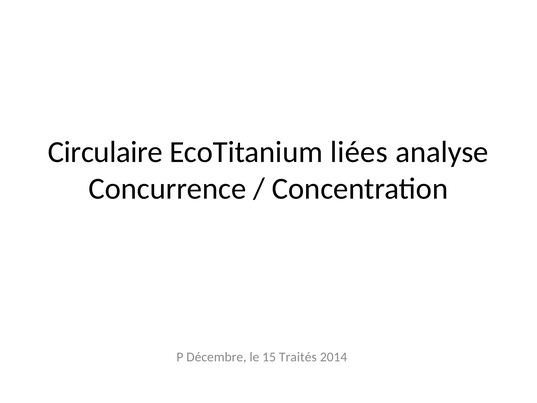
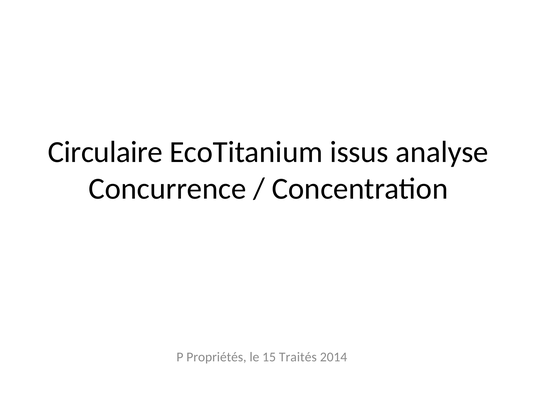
liées: liées -> issus
Décembre: Décembre -> Propriétés
